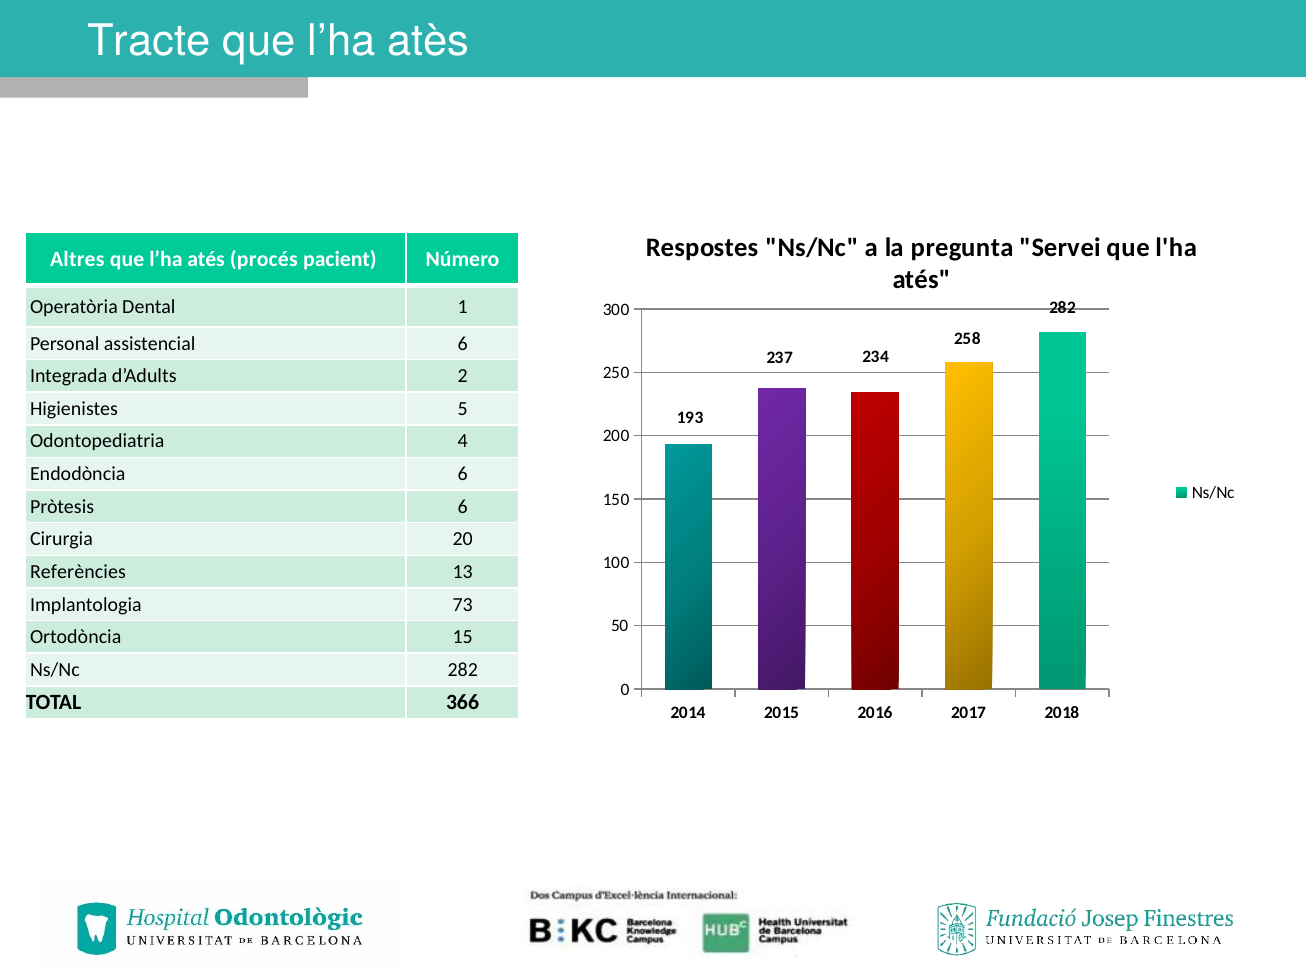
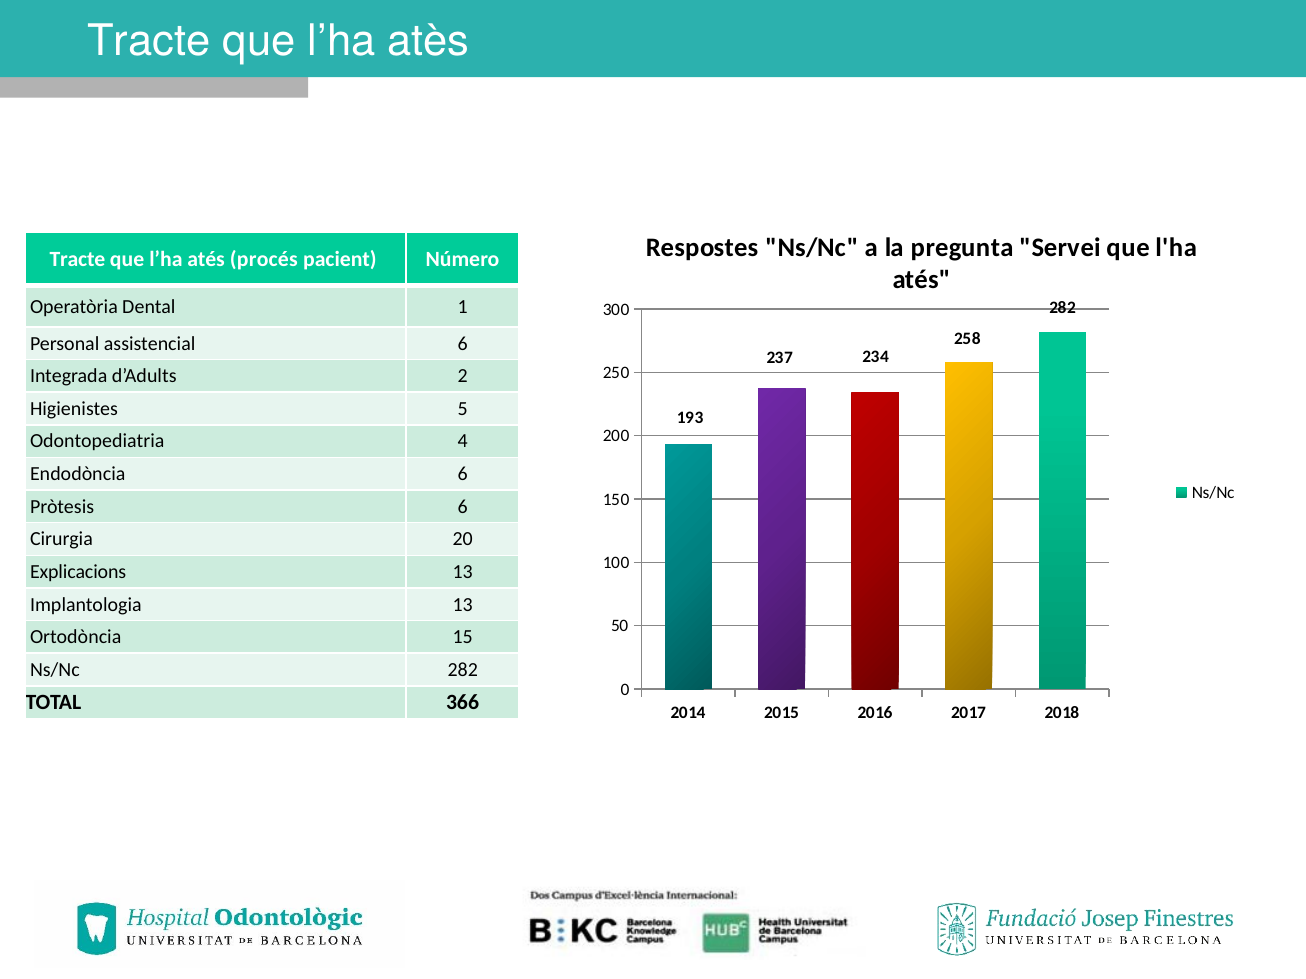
Altres at (77, 260): Altres -> Tracte
Referències: Referències -> Explicacions
Implantologia 73: 73 -> 13
